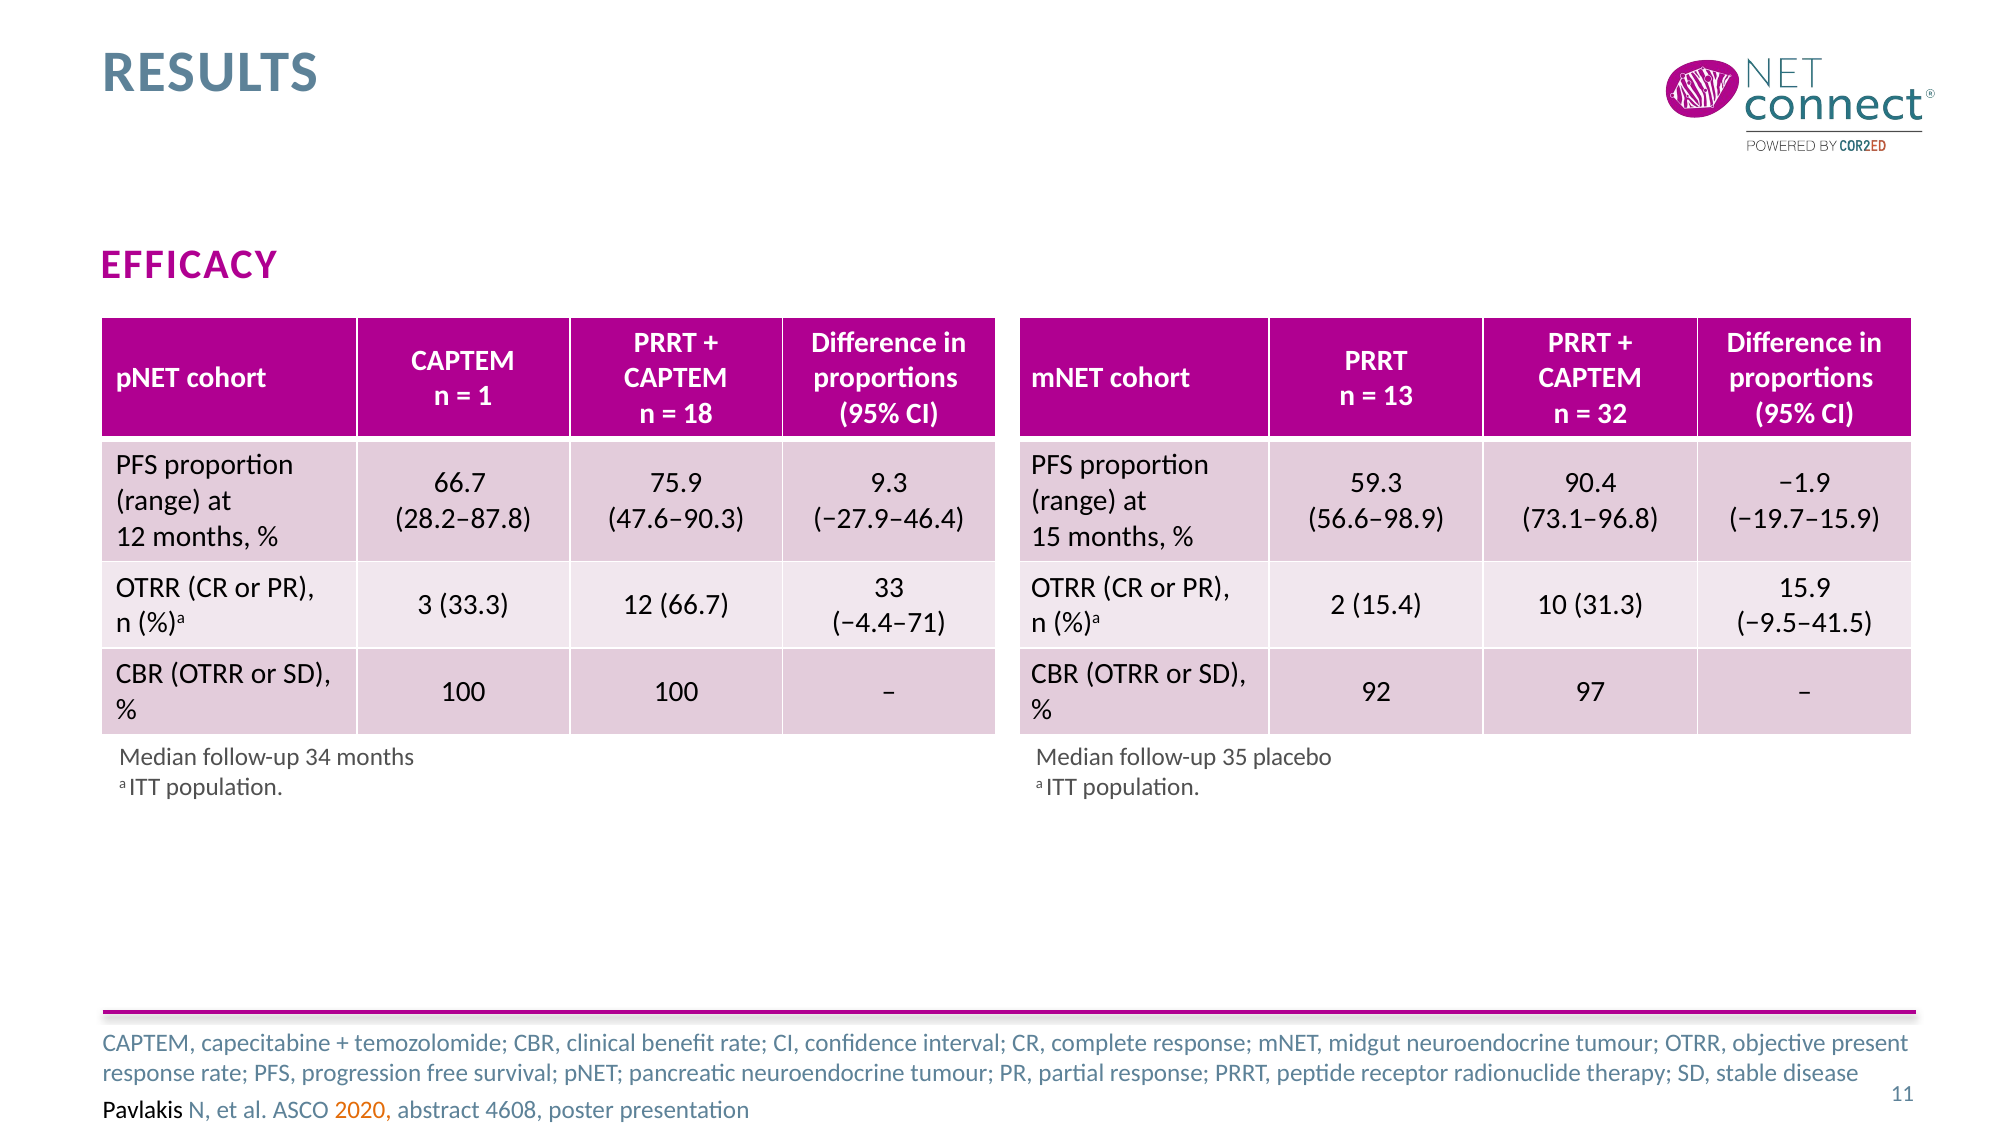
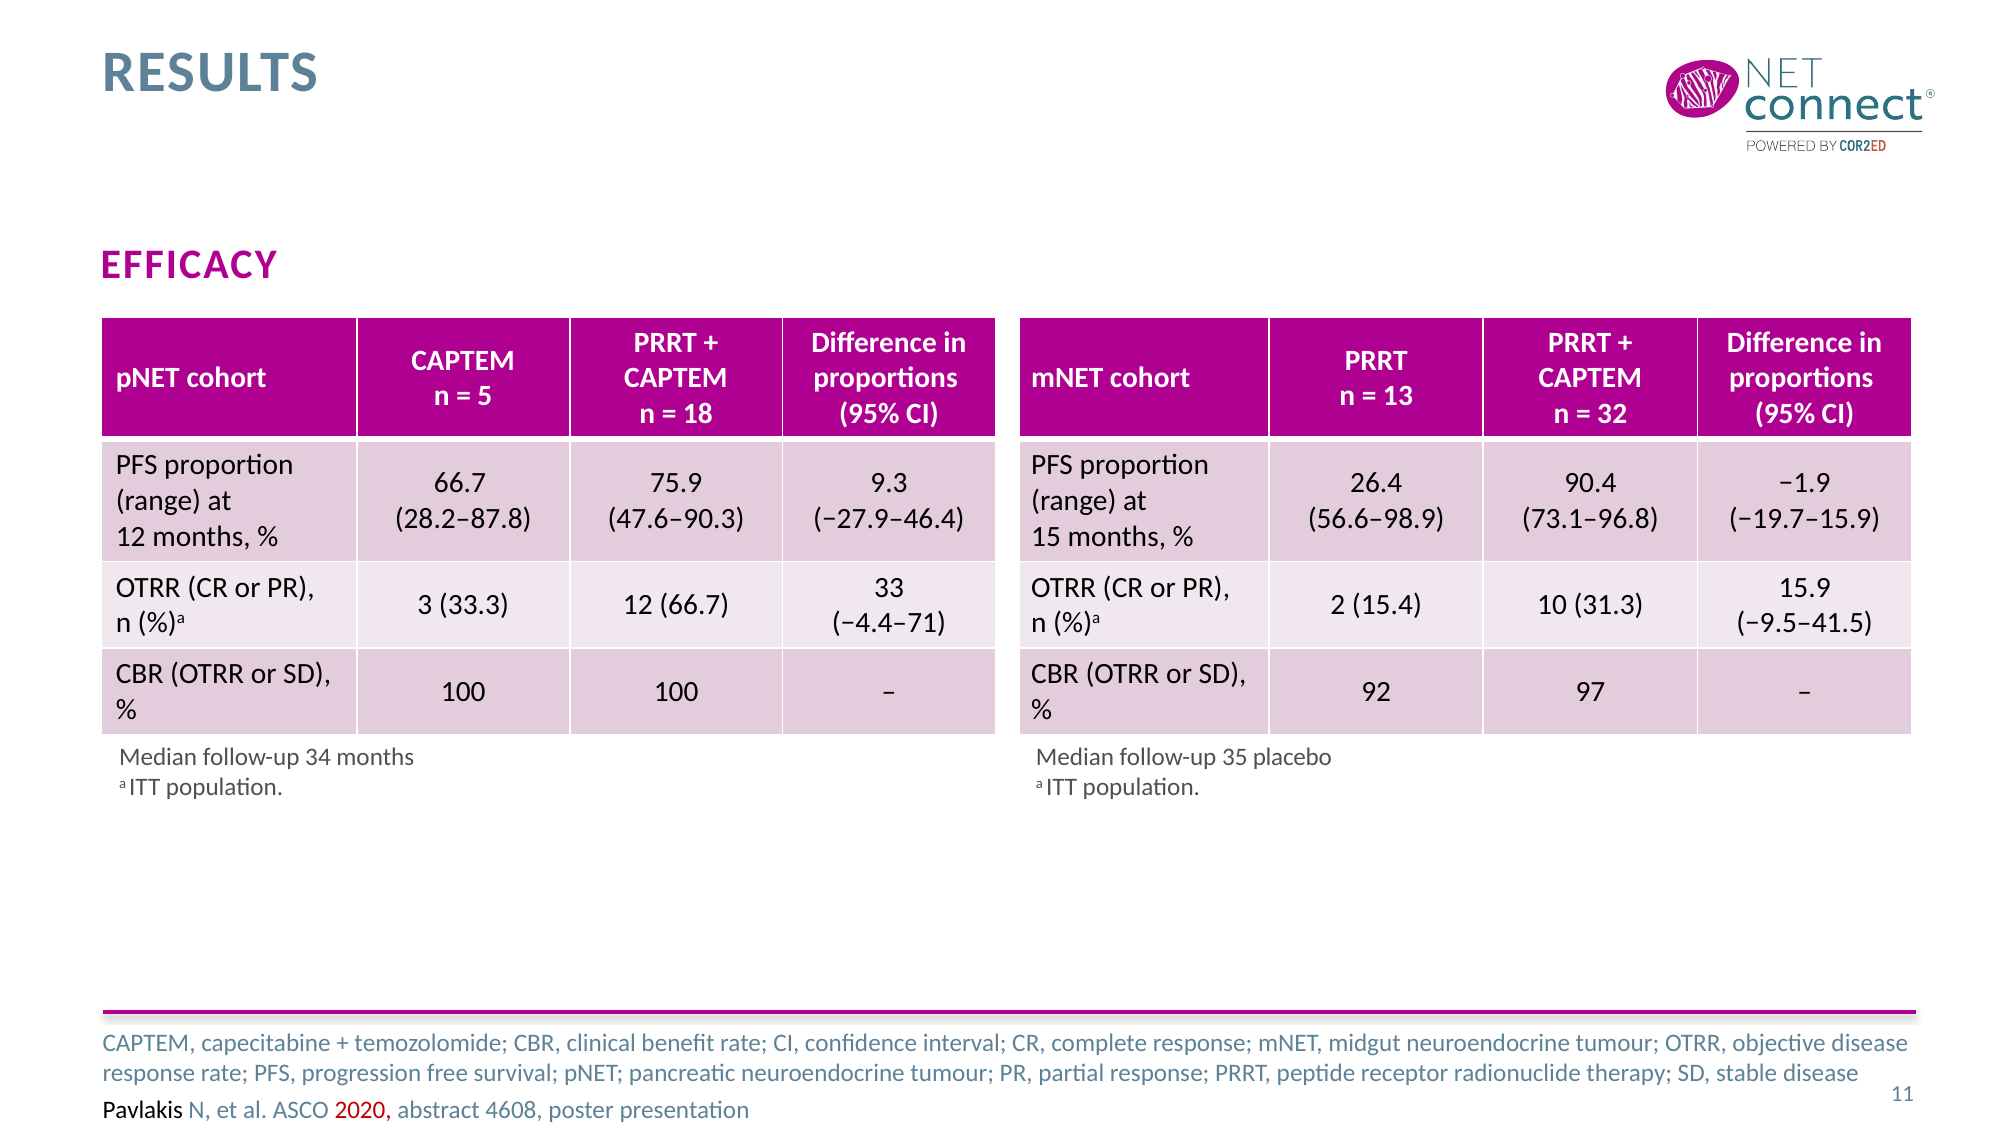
1: 1 -> 5
59.3: 59.3 -> 26.4
objective present: present -> disease
2020 colour: orange -> red
